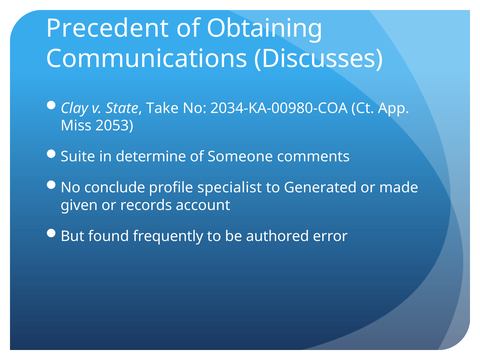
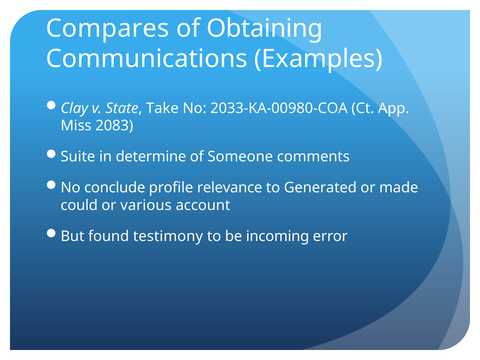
Precedent: Precedent -> Compares
Discusses: Discusses -> Examples
2034-KA-00980-COA: 2034-KA-00980-COA -> 2033-KA-00980-COA
2053: 2053 -> 2083
specialist: specialist -> relevance
given: given -> could
records: records -> various
frequently: frequently -> testimony
authored: authored -> incoming
